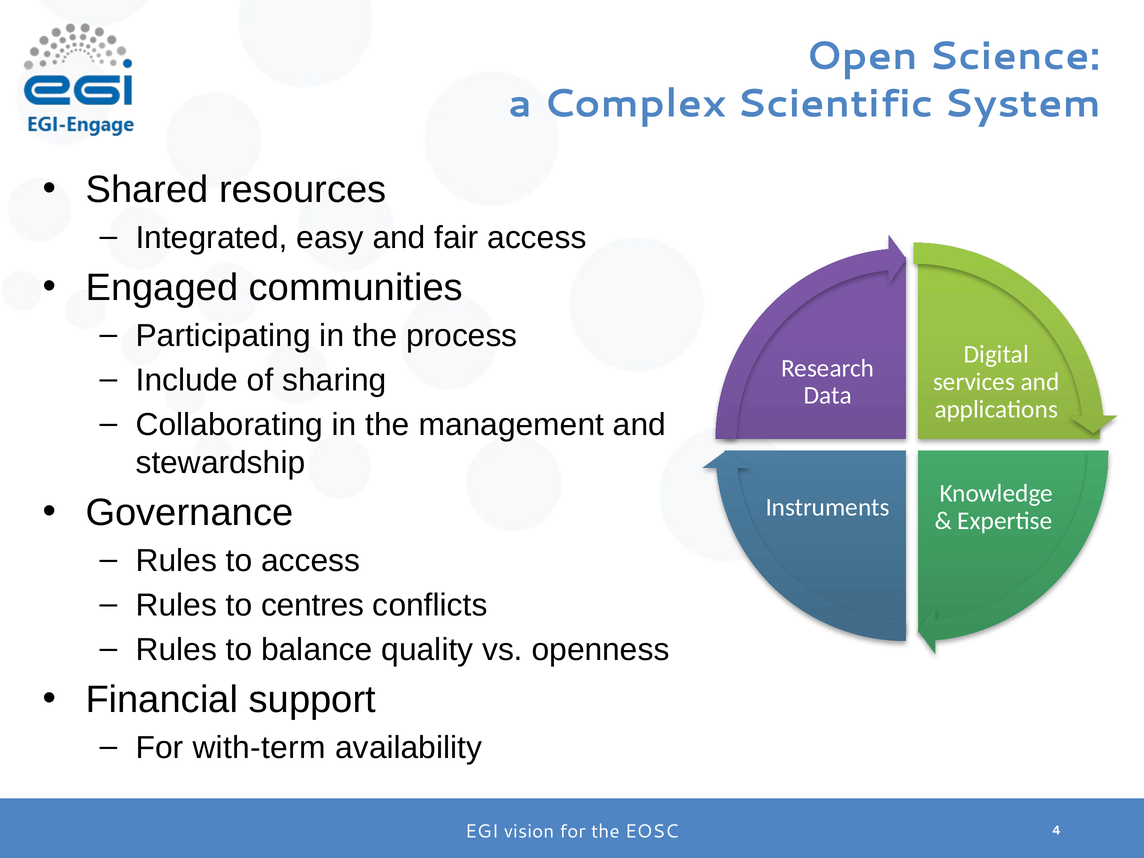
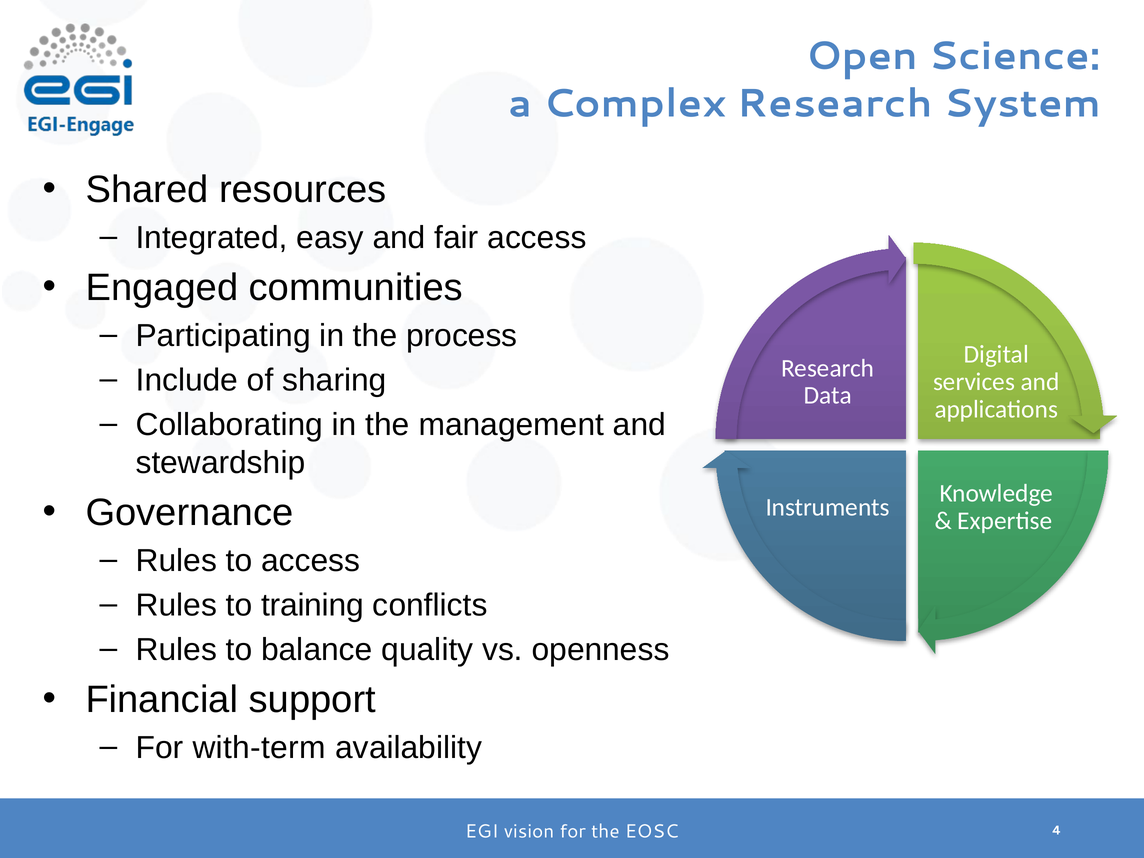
Complex Scientific: Scientific -> Research
centres: centres -> training
